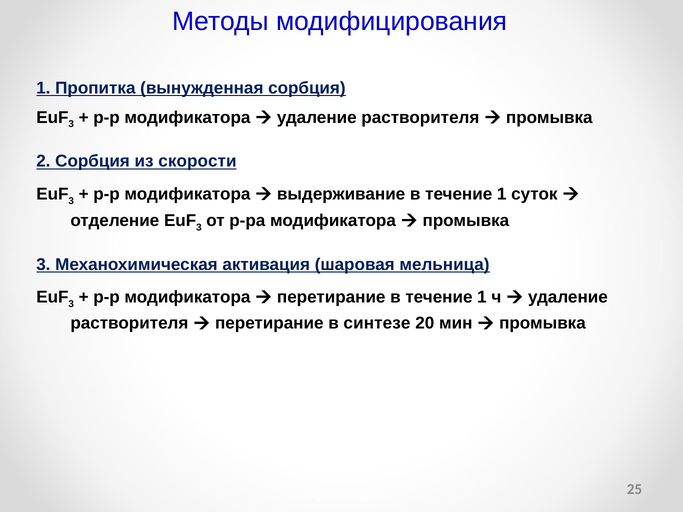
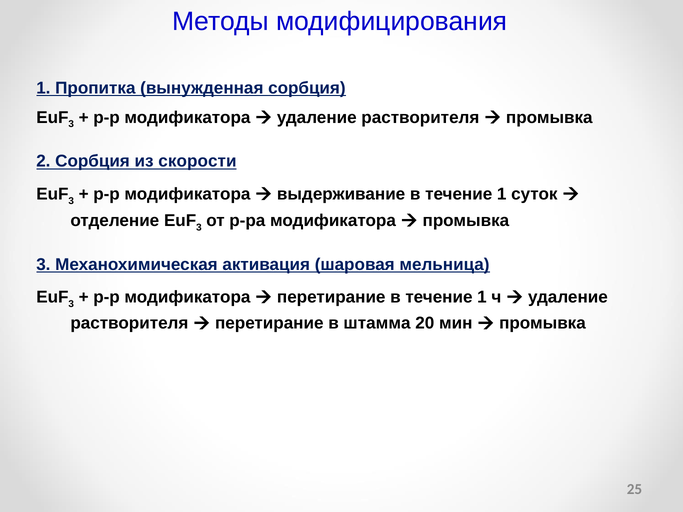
синтезе: синтезе -> штамма
